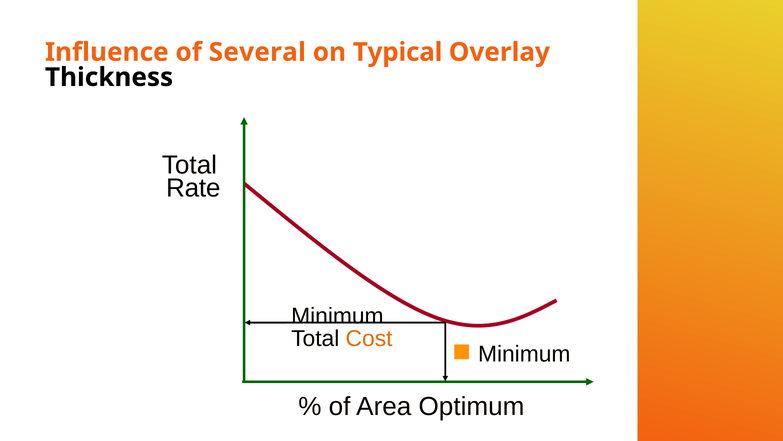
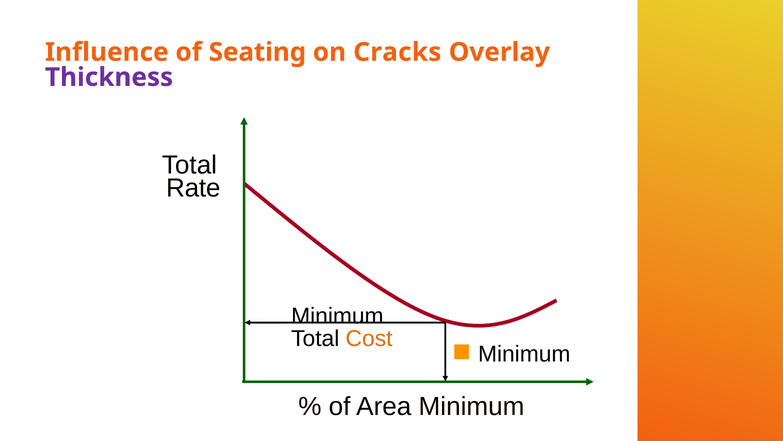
Several: Several -> Seating
Typical: Typical -> Cracks
Thickness colour: black -> purple
Area Optimum: Optimum -> Minimum
